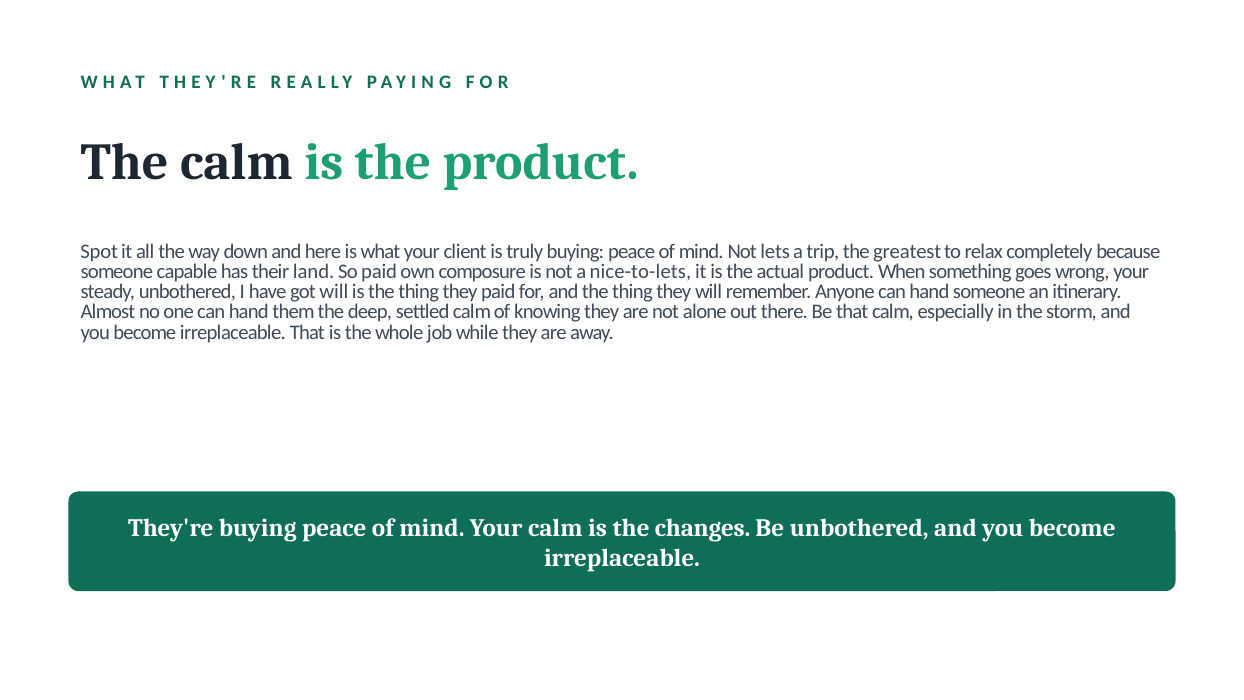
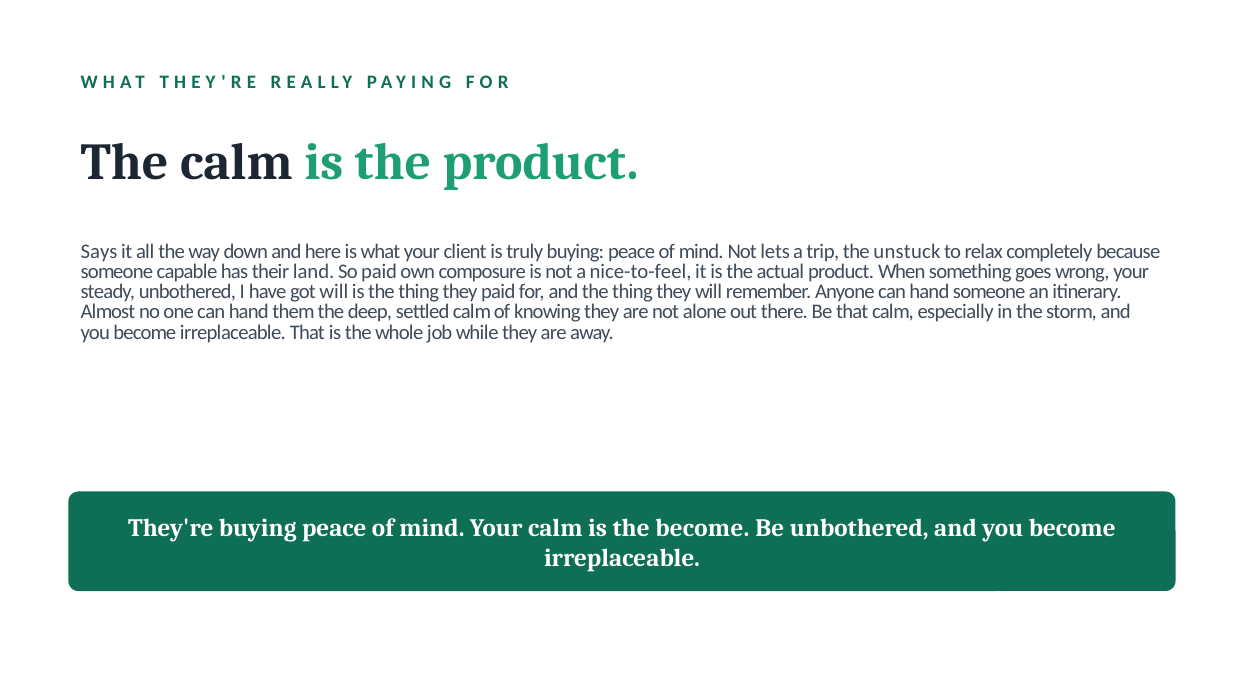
Spot: Spot -> Says
greatest: greatest -> unstuck
nice-to-lets: nice-to-lets -> nice-to-feel
the changes: changes -> become
